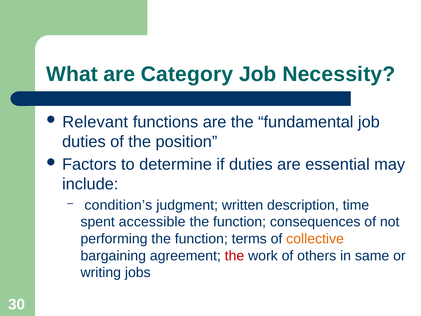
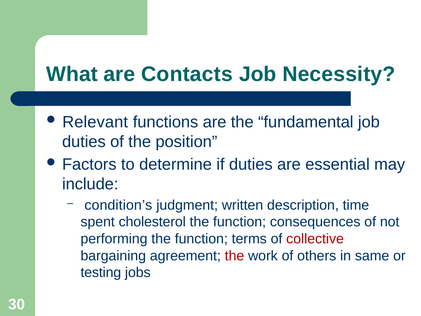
Category: Category -> Contacts
accessible: accessible -> cholesterol
collective colour: orange -> red
writing: writing -> testing
